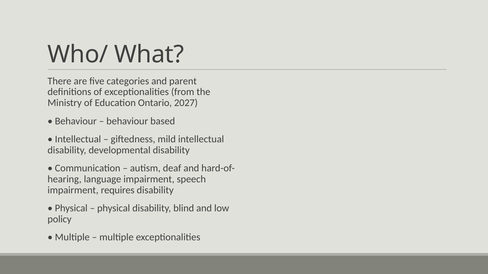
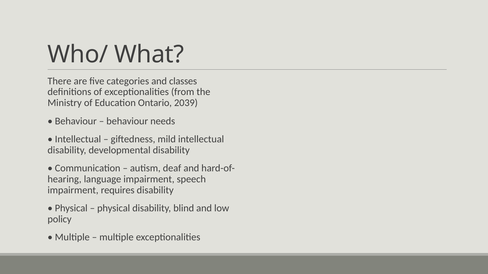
parent: parent -> classes
2027: 2027 -> 2039
based: based -> needs
